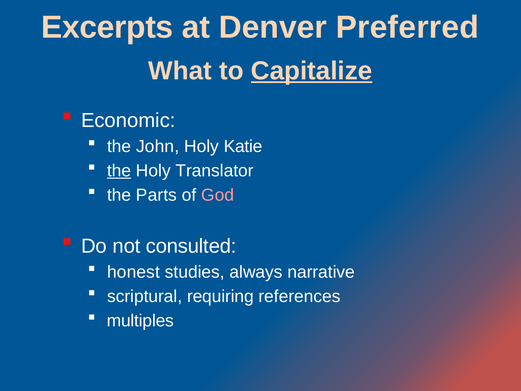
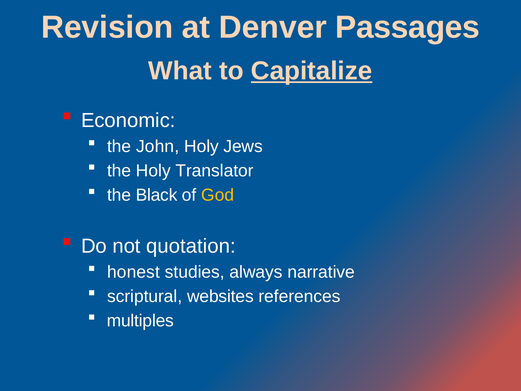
Excerpts: Excerpts -> Revision
Preferred: Preferred -> Passages
Katie: Katie -> Jews
the at (119, 171) underline: present -> none
Parts: Parts -> Black
God colour: pink -> yellow
consulted: consulted -> quotation
requiring: requiring -> websites
